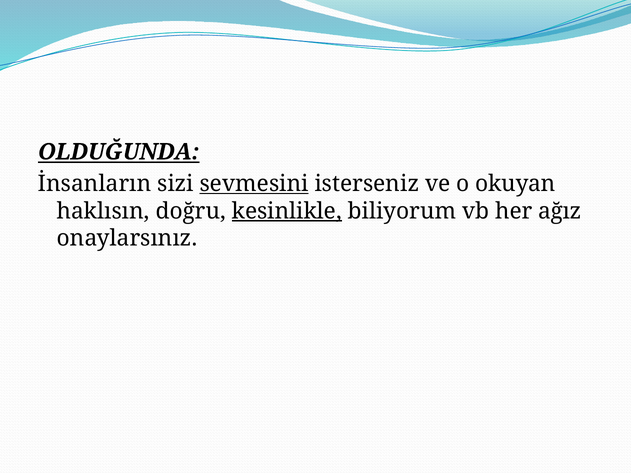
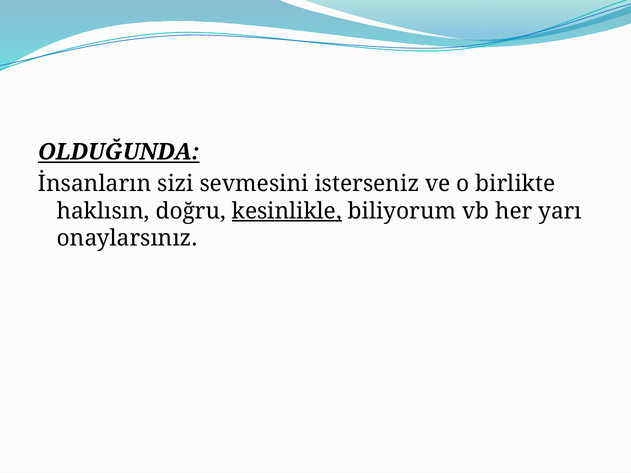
sevmesini underline: present -> none
okuyan: okuyan -> birlikte
ağız: ağız -> yarı
